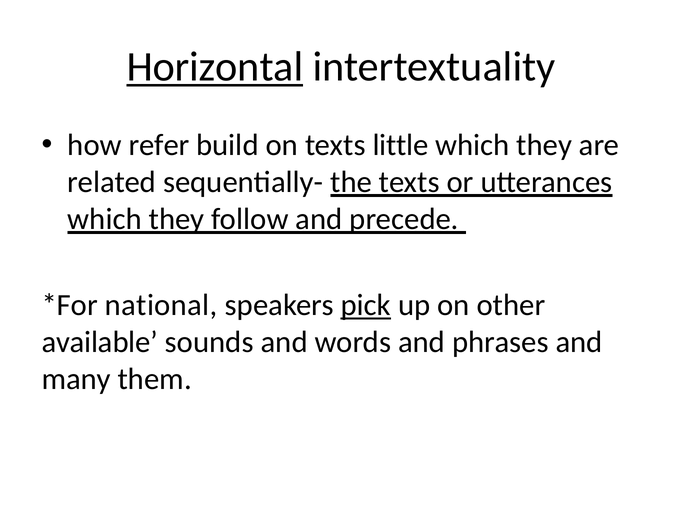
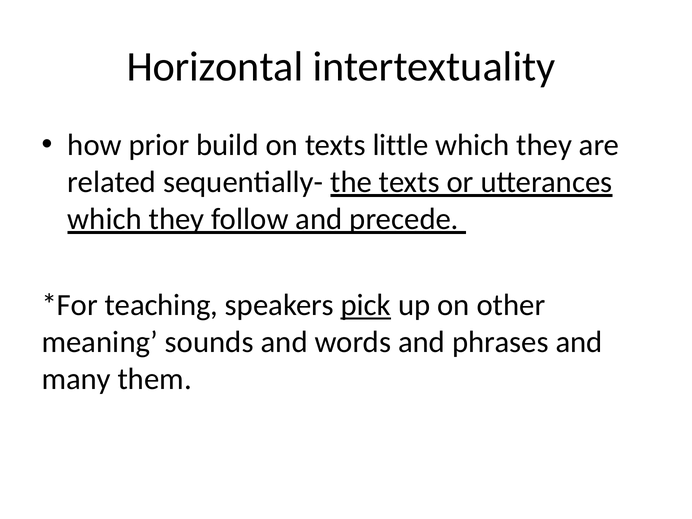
Horizontal underline: present -> none
refer: refer -> prior
national: national -> teaching
available: available -> meaning
